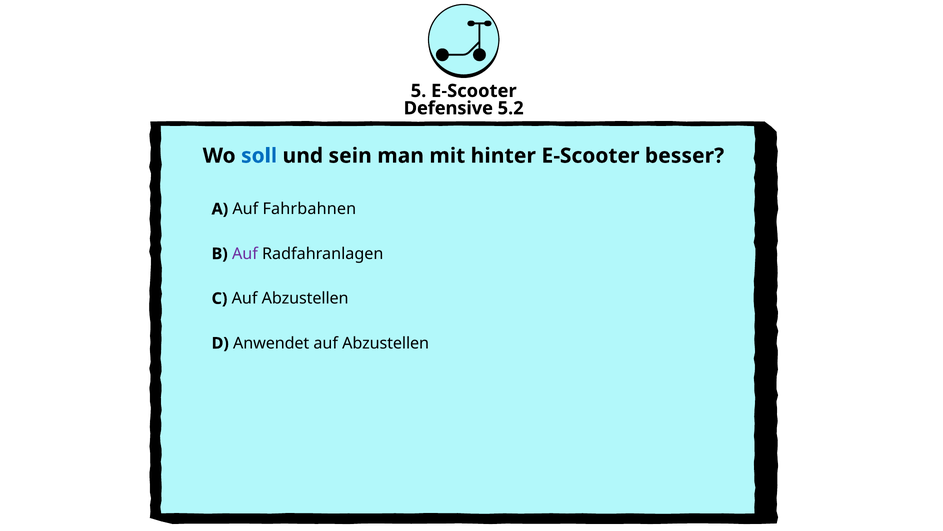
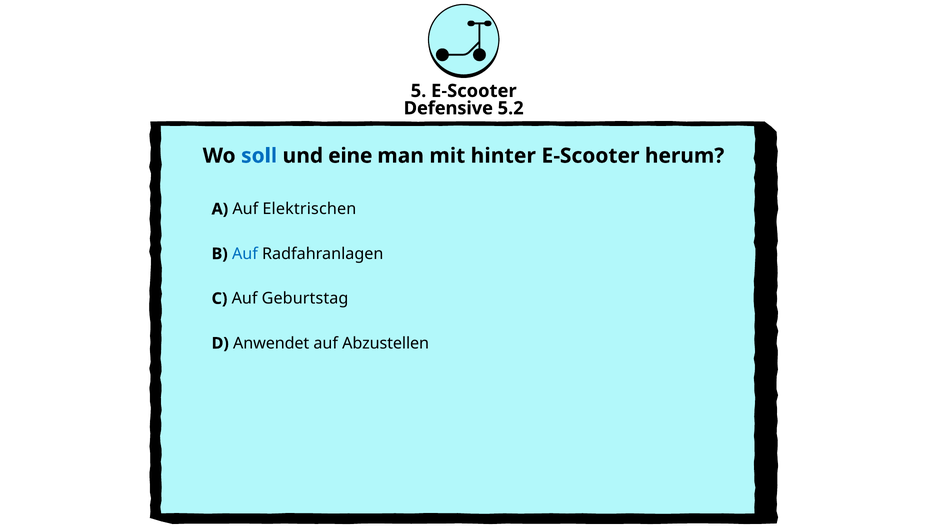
sein: sein -> eine
besser: besser -> herum
Fahrbahnen: Fahrbahnen -> Elektrischen
Auf at (245, 254) colour: purple -> blue
C Auf Abzustellen: Abzustellen -> Geburtstag
